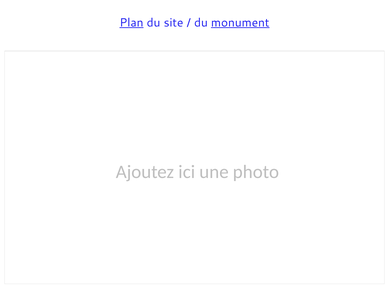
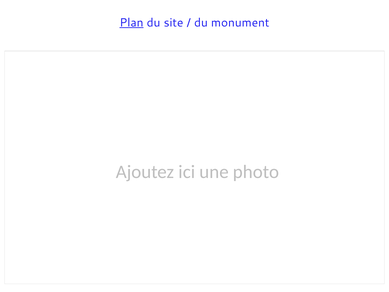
monument underline: present -> none
